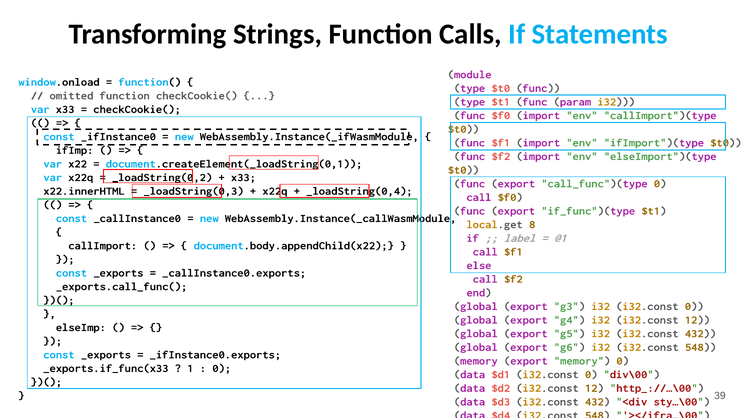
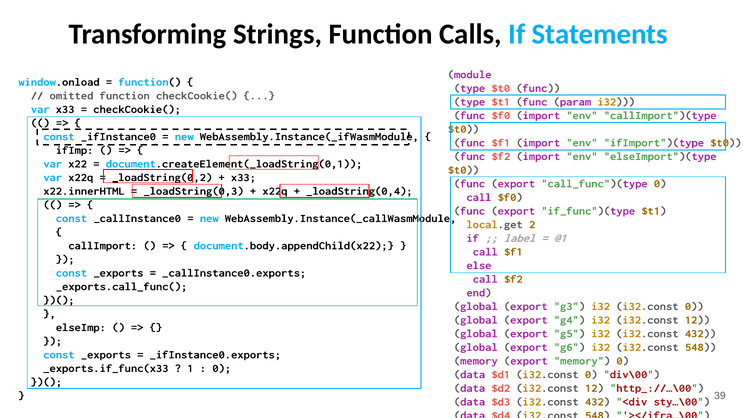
8: 8 -> 2
